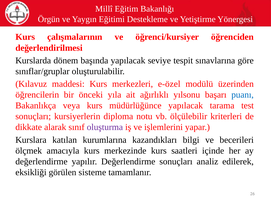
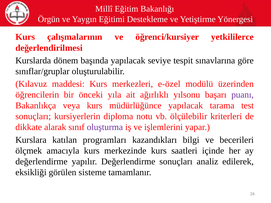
öğrenciden: öğrenciden -> yetkililerce
puanı colour: blue -> purple
kurumlarına: kurumlarına -> programları
